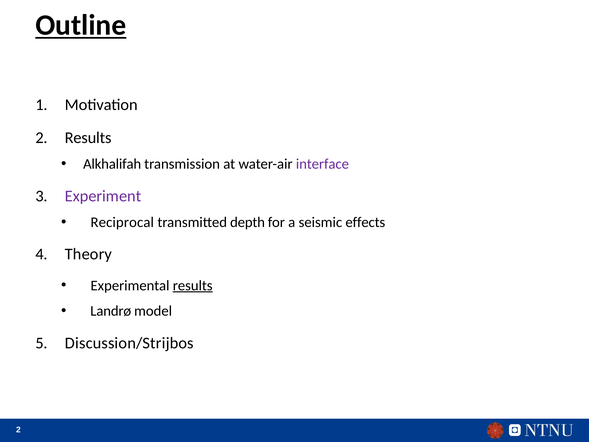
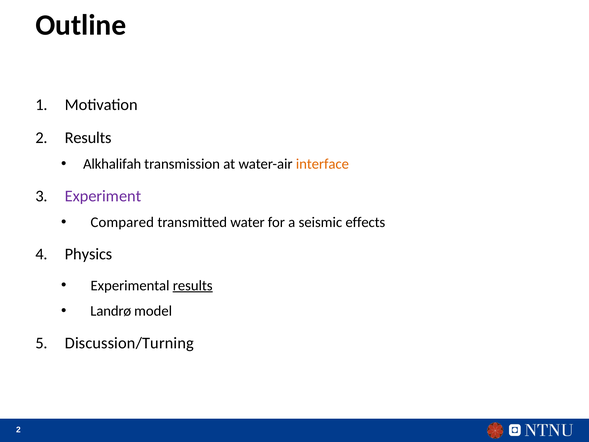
Outline underline: present -> none
interface colour: purple -> orange
Reciprocal: Reciprocal -> Compared
depth: depth -> water
Theory: Theory -> Physics
Discussion/Strijbos: Discussion/Strijbos -> Discussion/Turning
